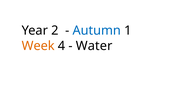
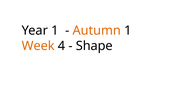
Year 2: 2 -> 1
Autumn colour: blue -> orange
Water: Water -> Shape
